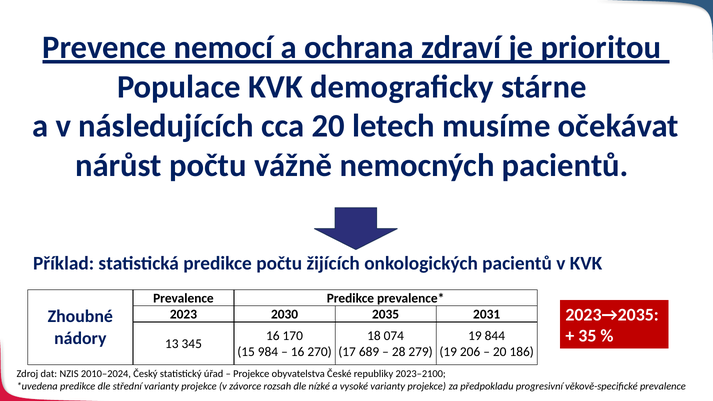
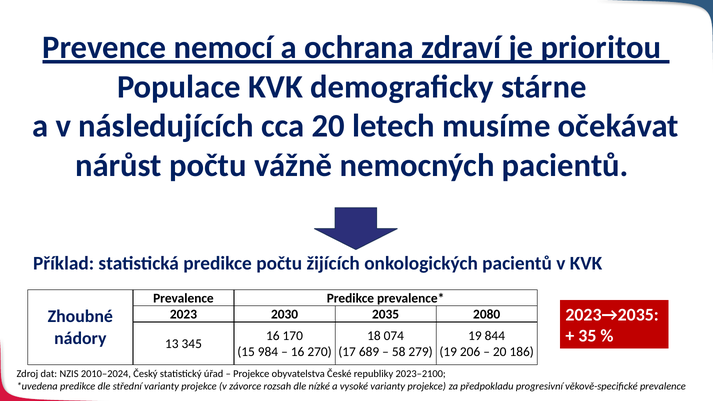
2031: 2031 -> 2080
28: 28 -> 58
